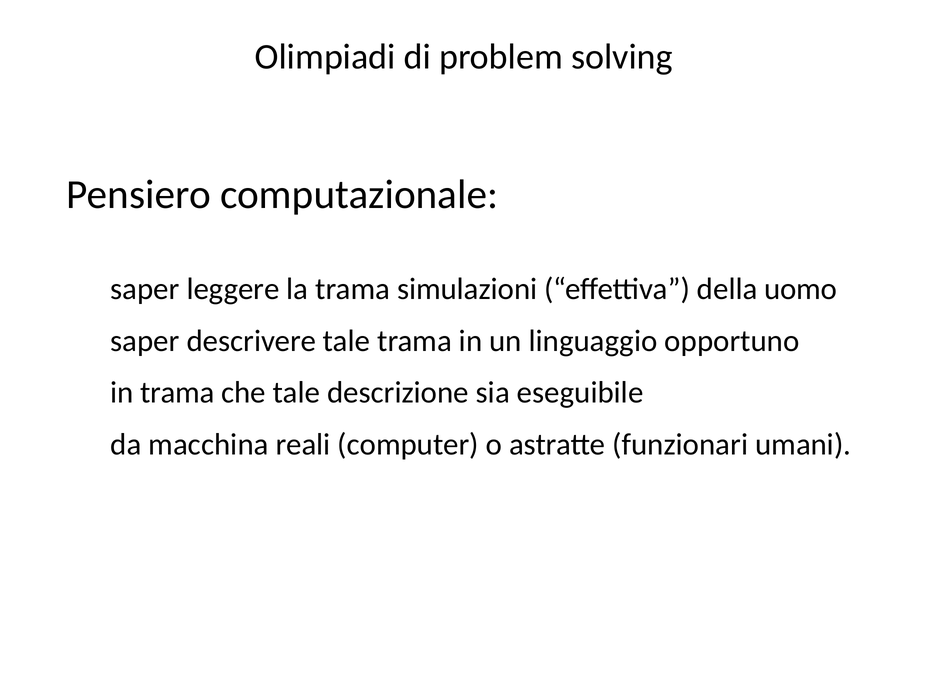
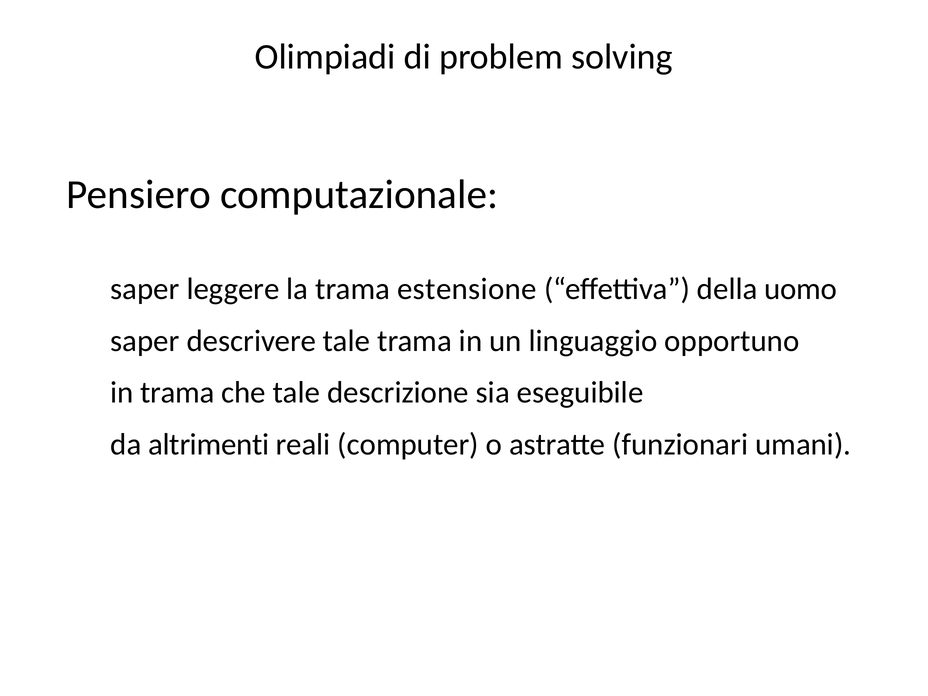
simulazioni: simulazioni -> estensione
macchina: macchina -> altrimenti
